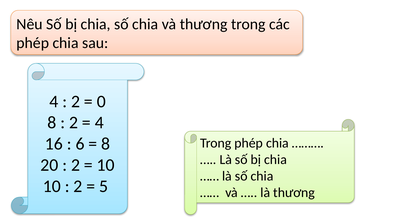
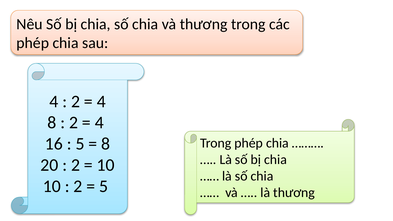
0 at (101, 101): 0 -> 4
6 at (80, 144): 6 -> 5
